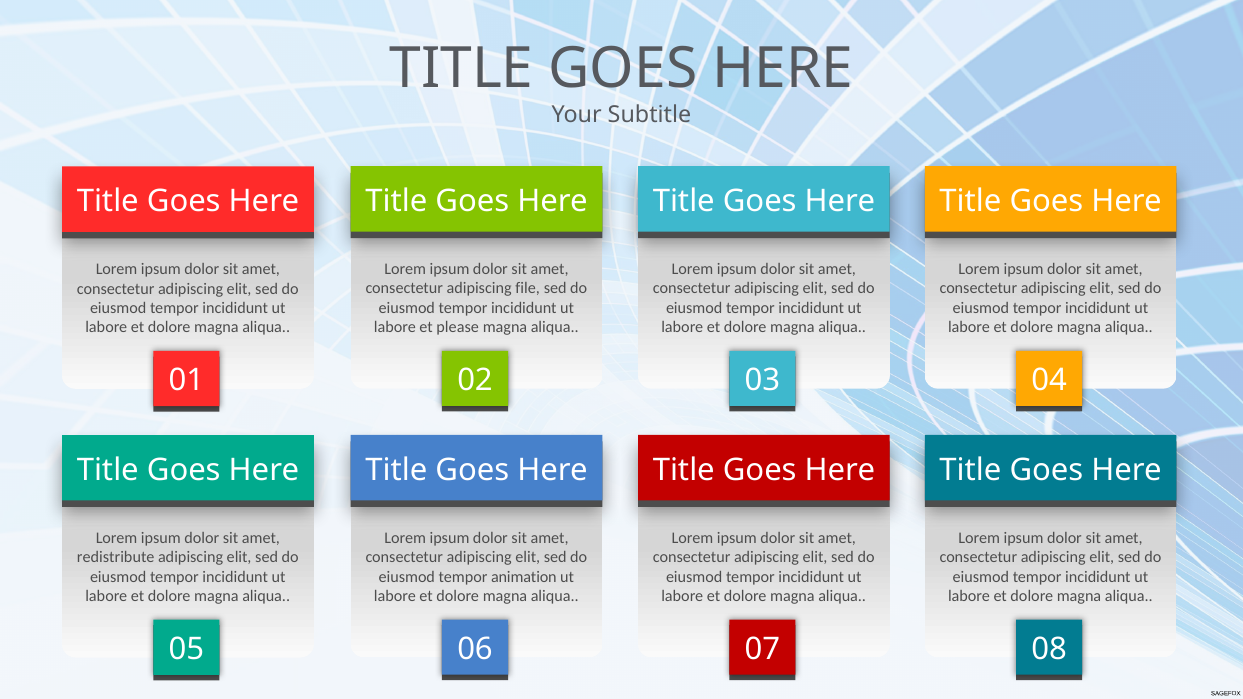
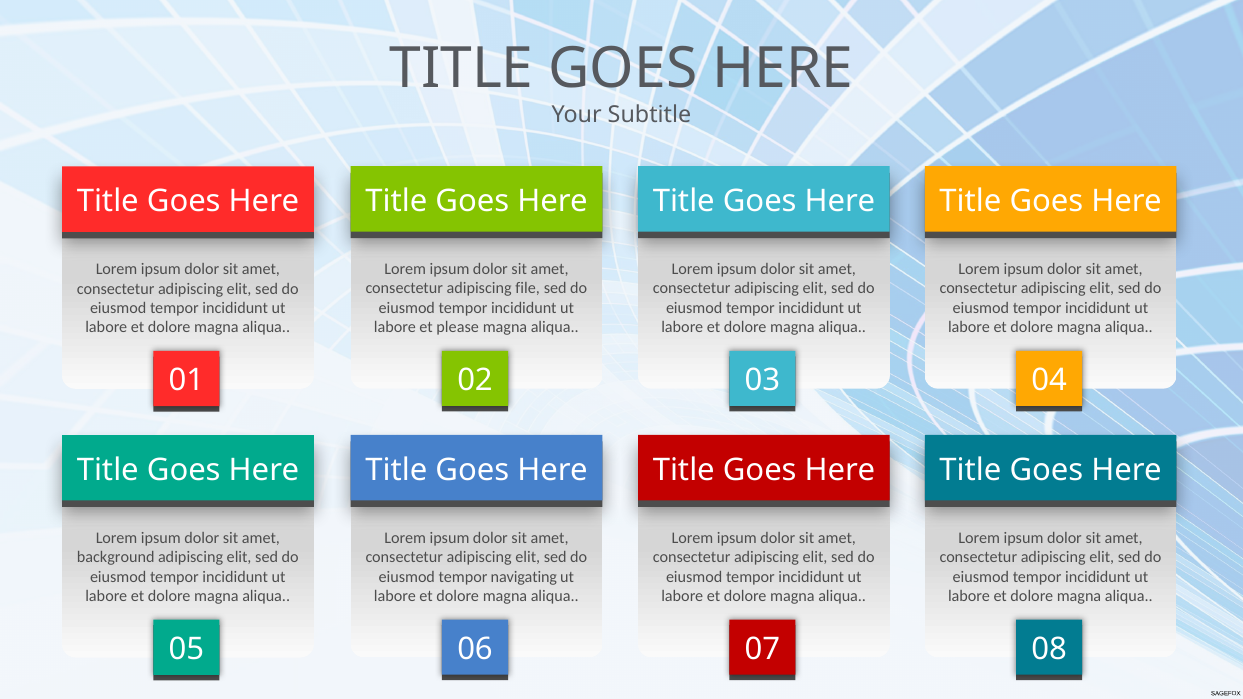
redistribute: redistribute -> background
animation: animation -> navigating
